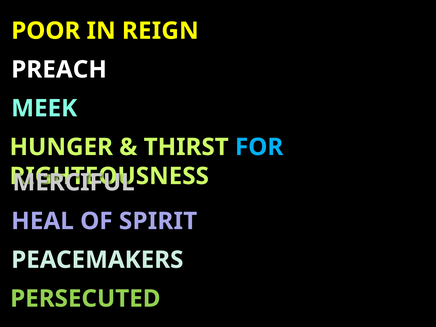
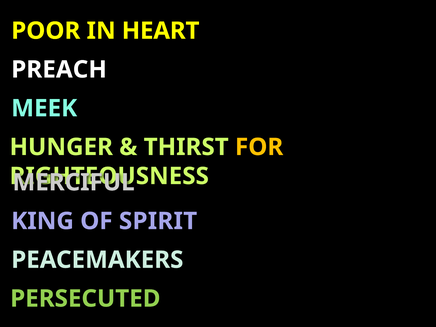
REIGN: REIGN -> HEART
FOR colour: light blue -> yellow
HEAL: HEAL -> KING
